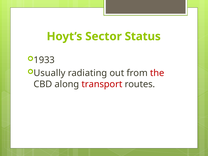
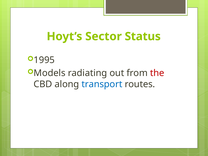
1933: 1933 -> 1995
Usually: Usually -> Models
transport colour: red -> blue
